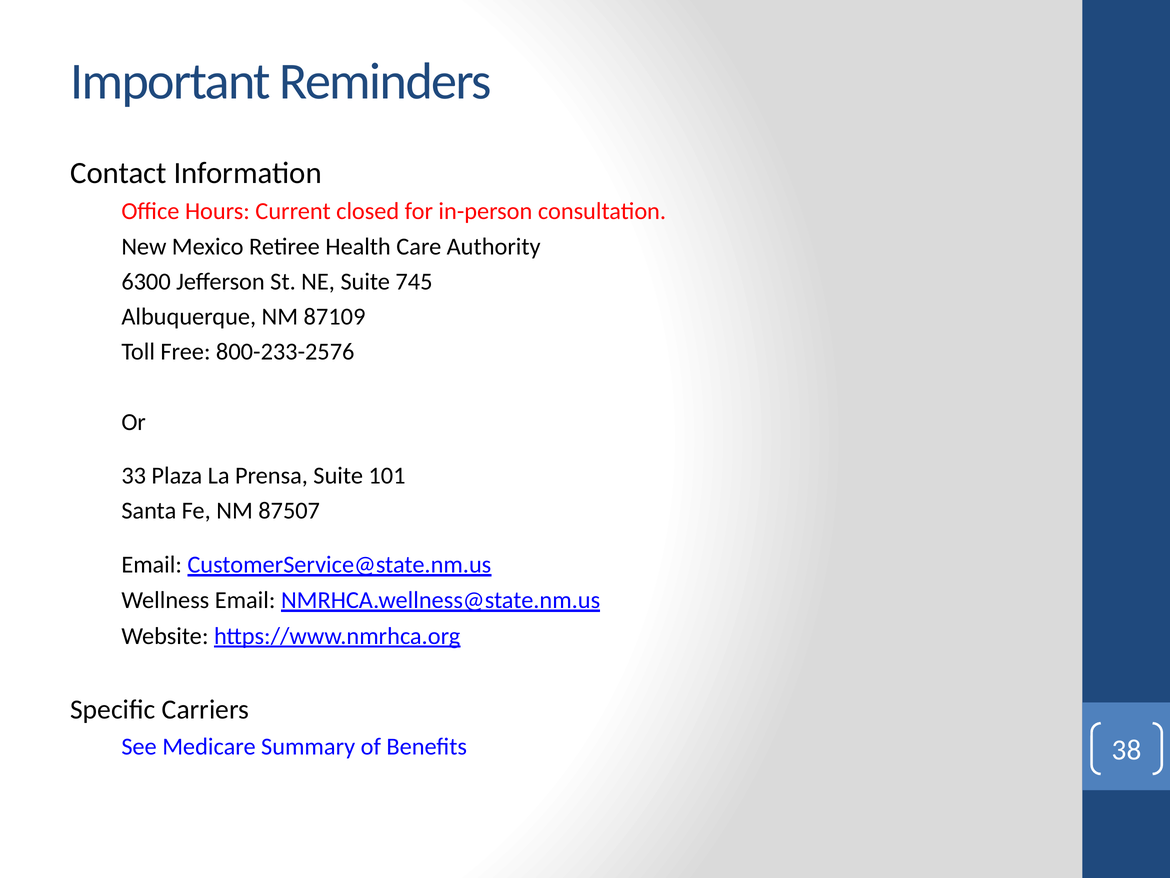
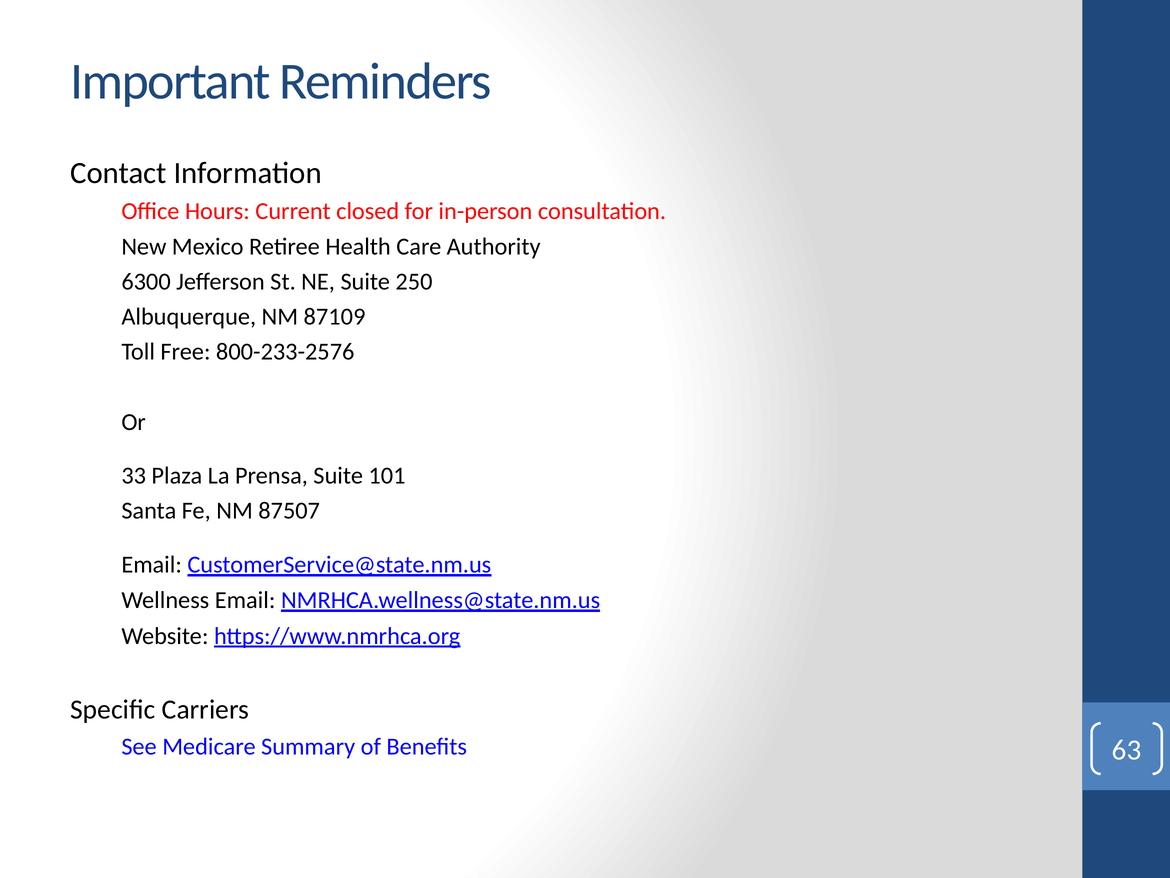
745: 745 -> 250
38: 38 -> 63
